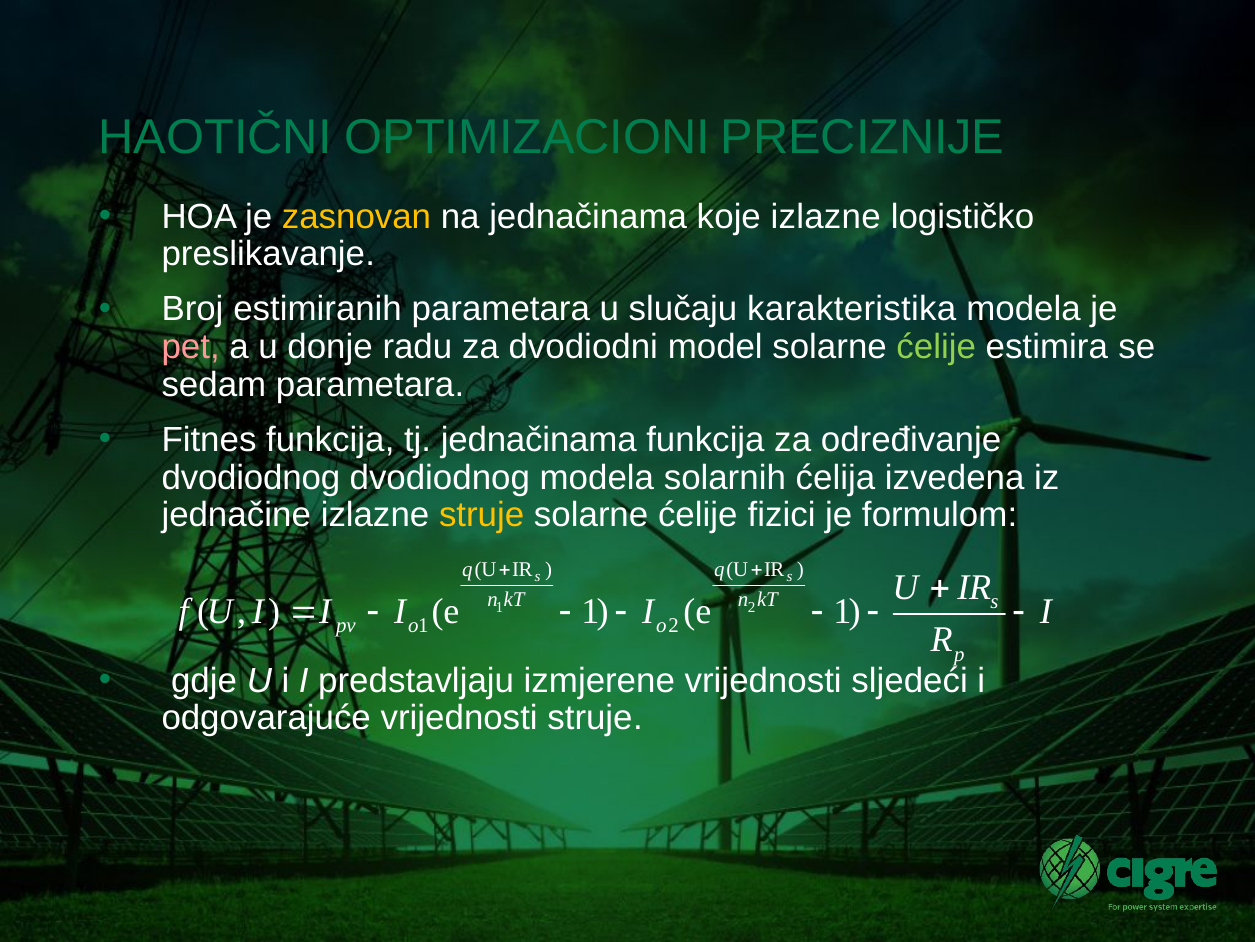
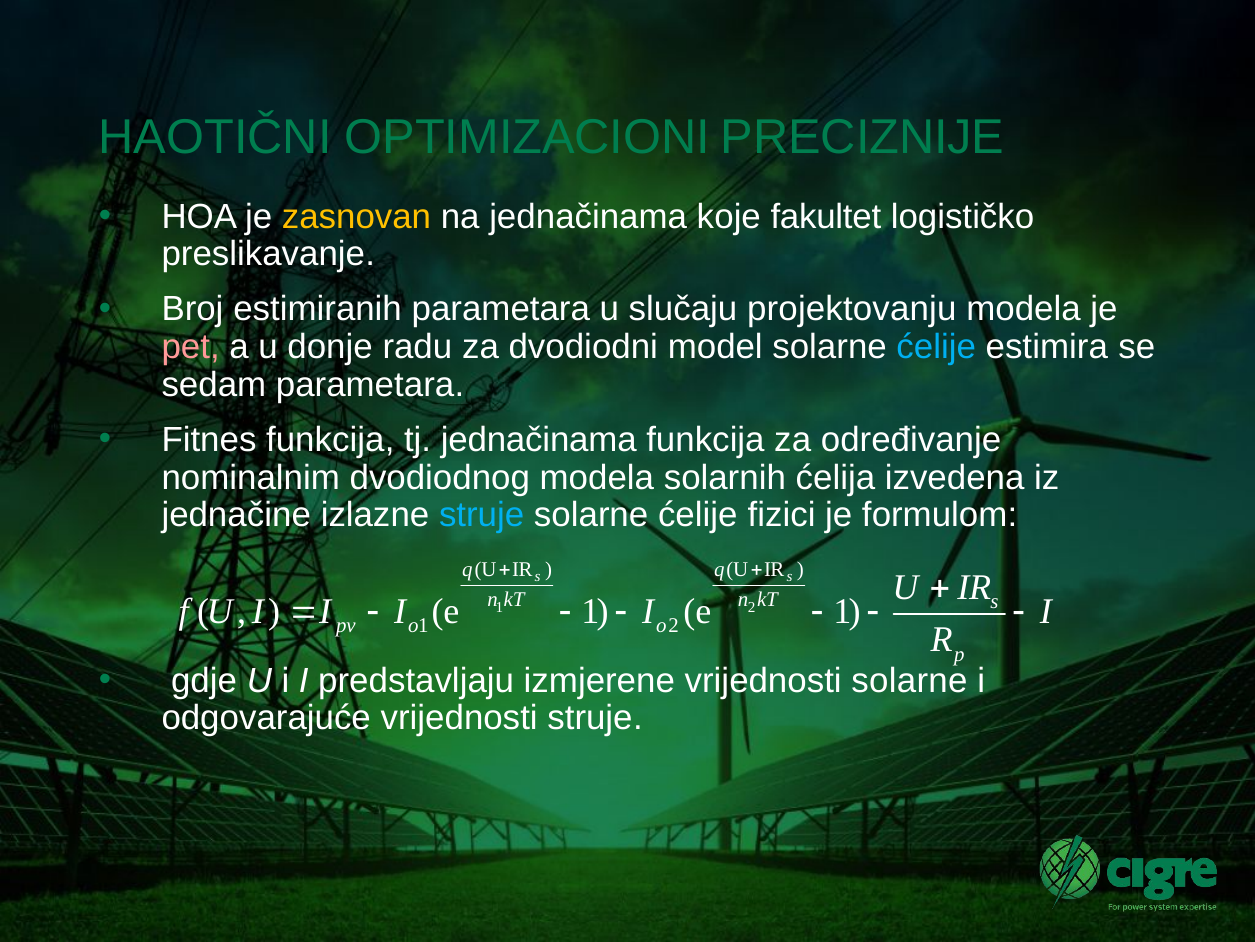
koje izlazne: izlazne -> fakultet
karakteristika: karakteristika -> projektovanju
ćelije at (936, 347) colour: light green -> light blue
dvodiodnog at (251, 477): dvodiodnog -> nominalnim
struje at (482, 515) colour: yellow -> light blue
vrijednosti sljedeći: sljedeći -> solarne
